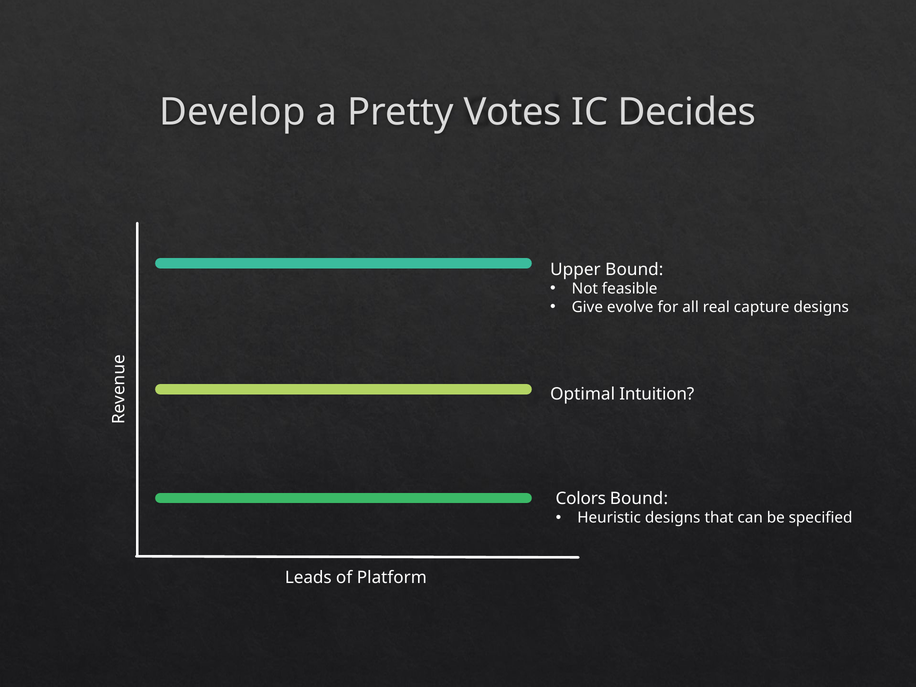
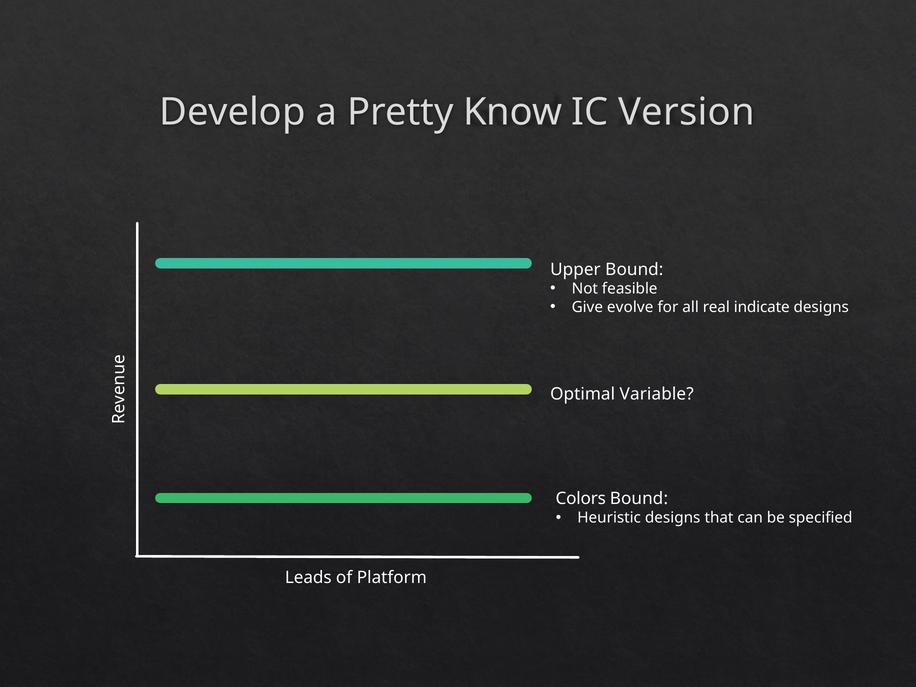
Votes: Votes -> Know
Decides: Decides -> Version
capture: capture -> indicate
Intuition: Intuition -> Variable
